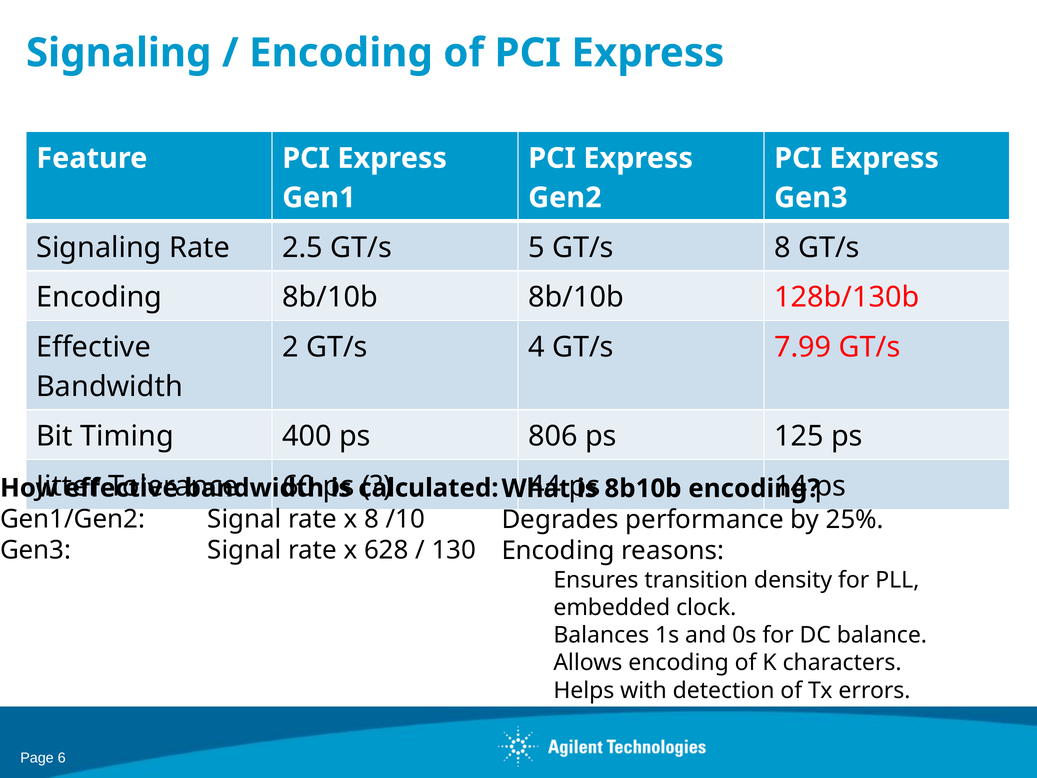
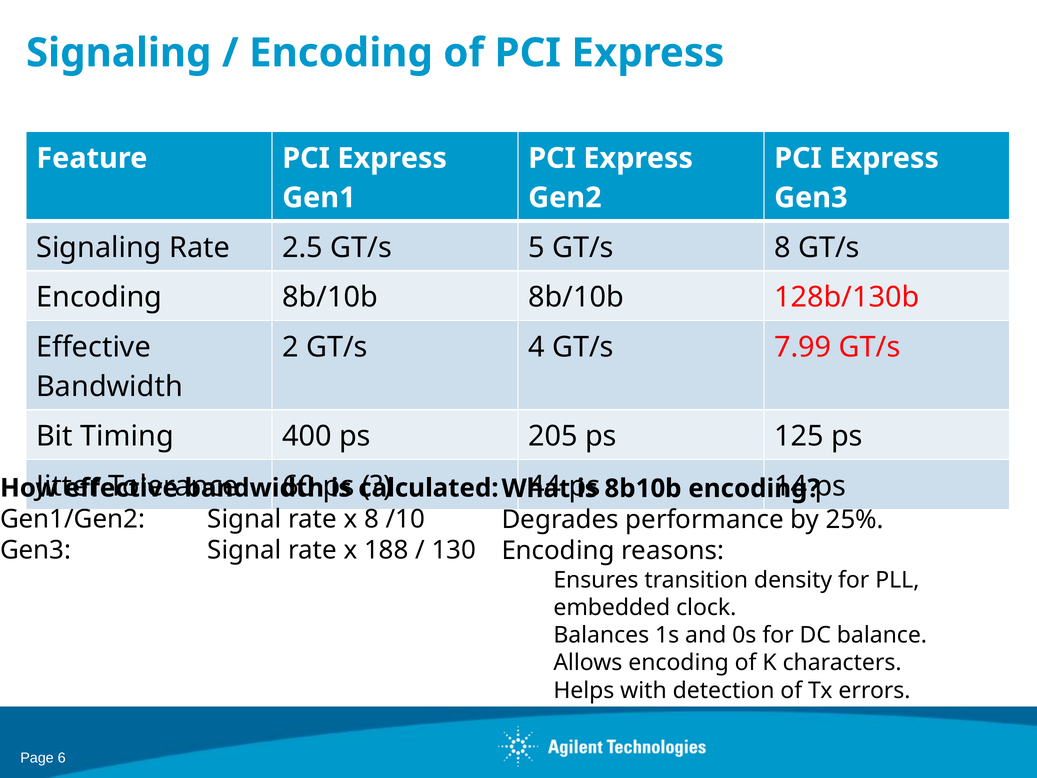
806: 806 -> 205
628: 628 -> 188
